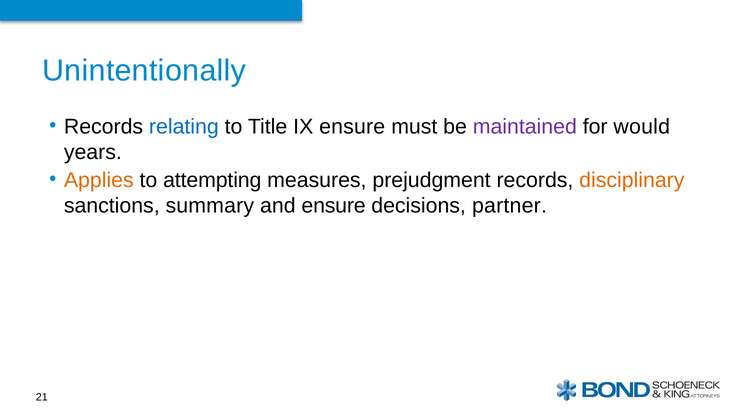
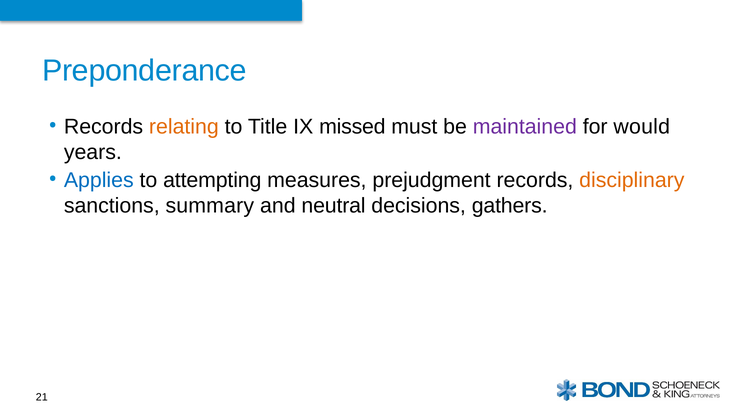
Unintentionally: Unintentionally -> Preponderance
relating colour: blue -> orange
IX ensure: ensure -> missed
Applies colour: orange -> blue
and ensure: ensure -> neutral
partner: partner -> gathers
